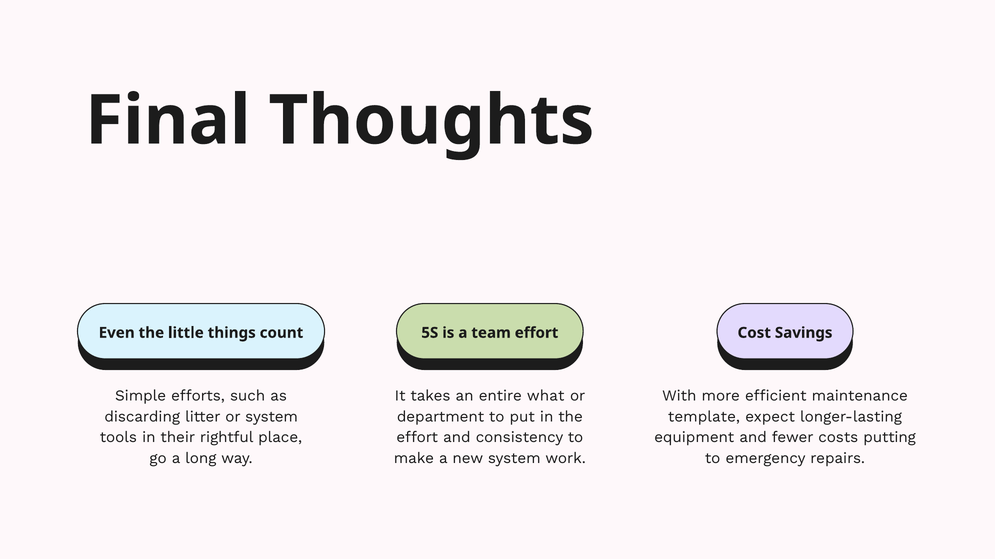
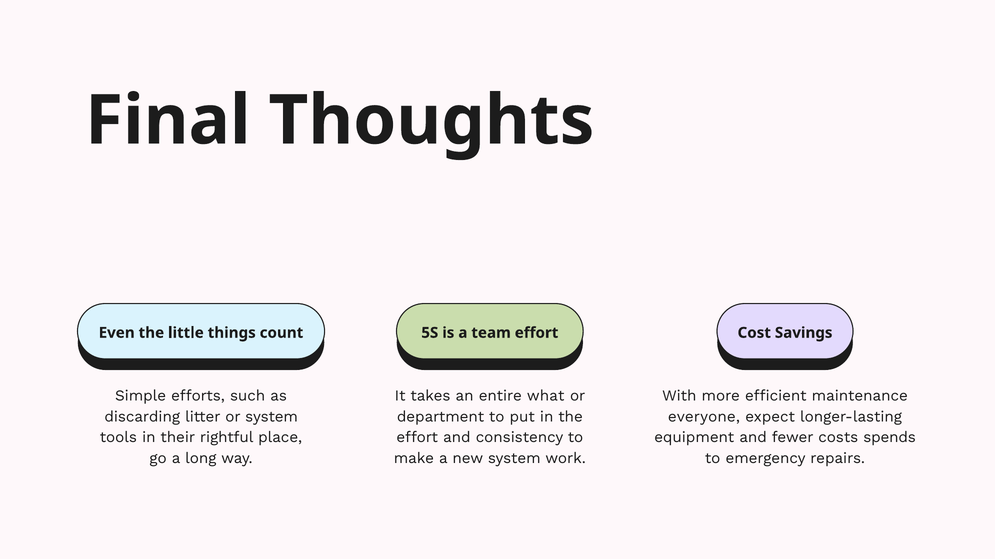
template: template -> everyone
putting: putting -> spends
